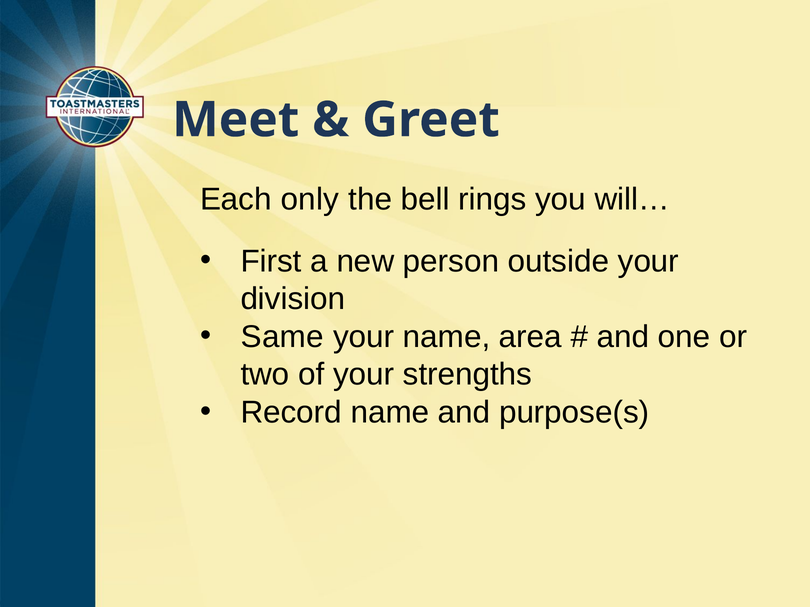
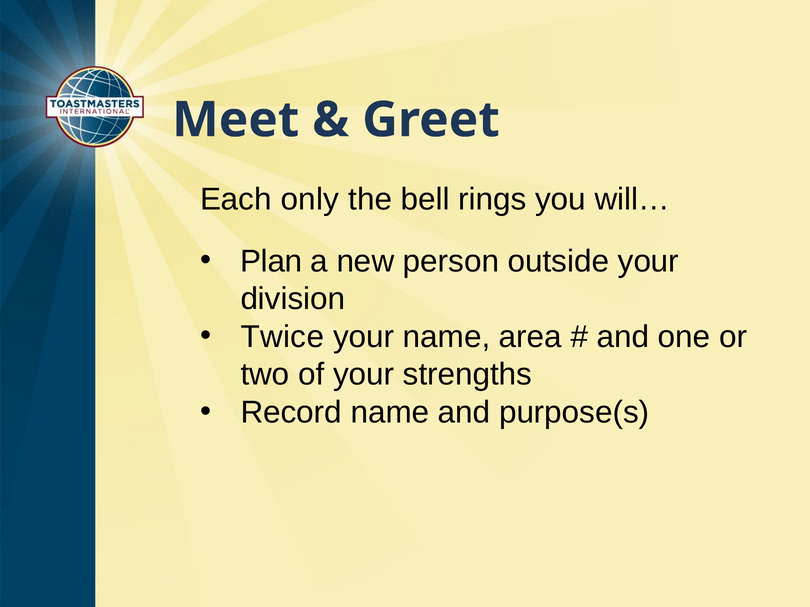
First: First -> Plan
Same: Same -> Twice
